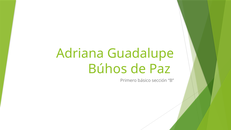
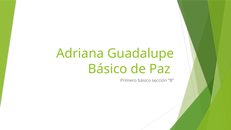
Búhos at (108, 69): Búhos -> Básico
